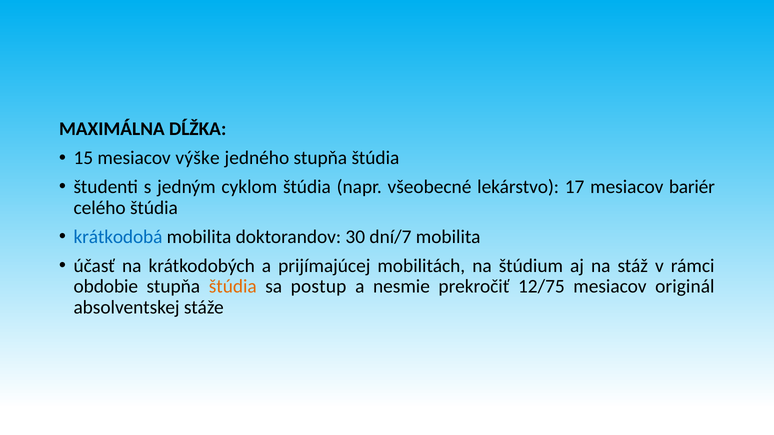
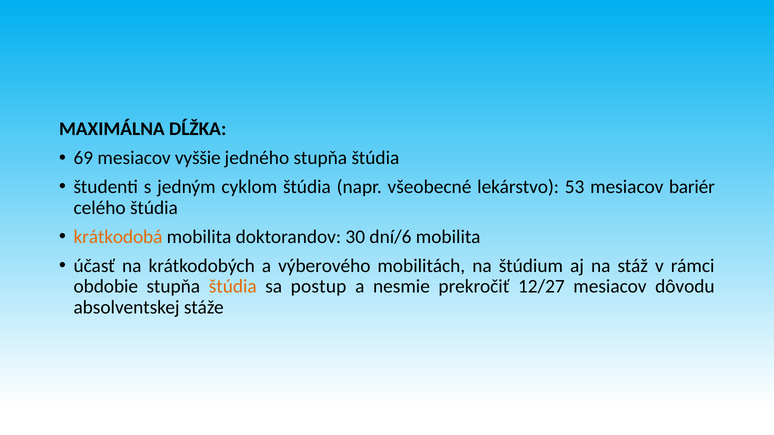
15: 15 -> 69
výške: výške -> vyššie
17: 17 -> 53
krátkodobá colour: blue -> orange
dní/7: dní/7 -> dní/6
prijímajúcej: prijímajúcej -> výberového
12/75: 12/75 -> 12/27
originál: originál -> dôvodu
